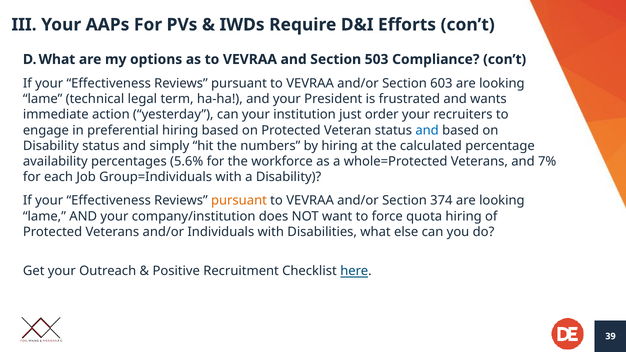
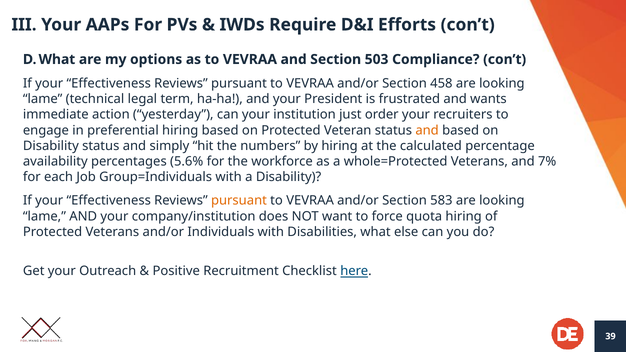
603: 603 -> 458
and at (427, 130) colour: blue -> orange
374: 374 -> 583
